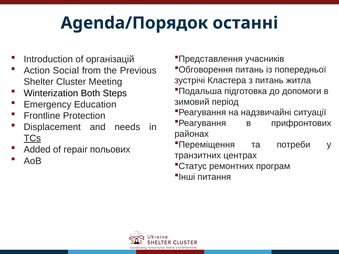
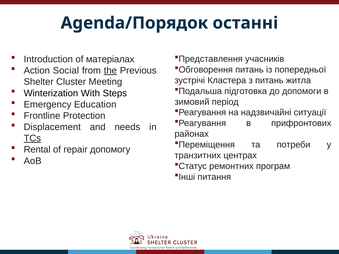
організацій: організацій -> матеріалах
the underline: none -> present
Both: Both -> With
Added: Added -> Rental
польових: польових -> допомогу
